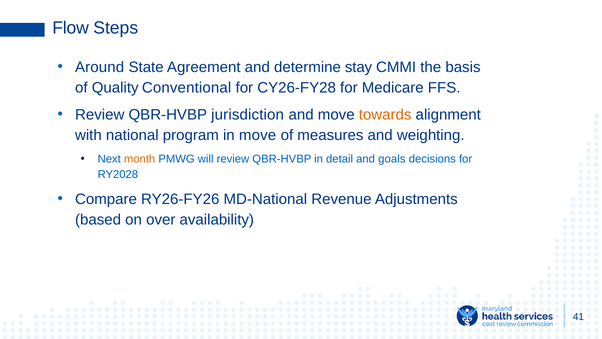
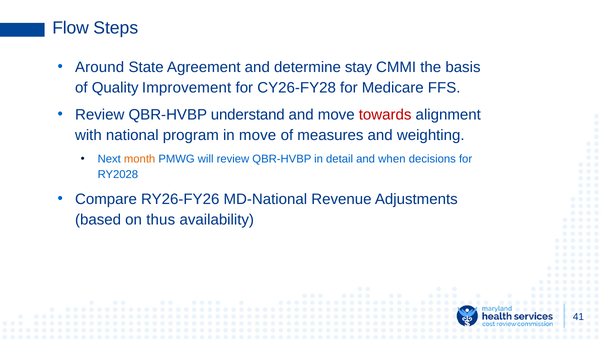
Conventional: Conventional -> Improvement
jurisdiction: jurisdiction -> understand
towards colour: orange -> red
goals: goals -> when
over: over -> thus
